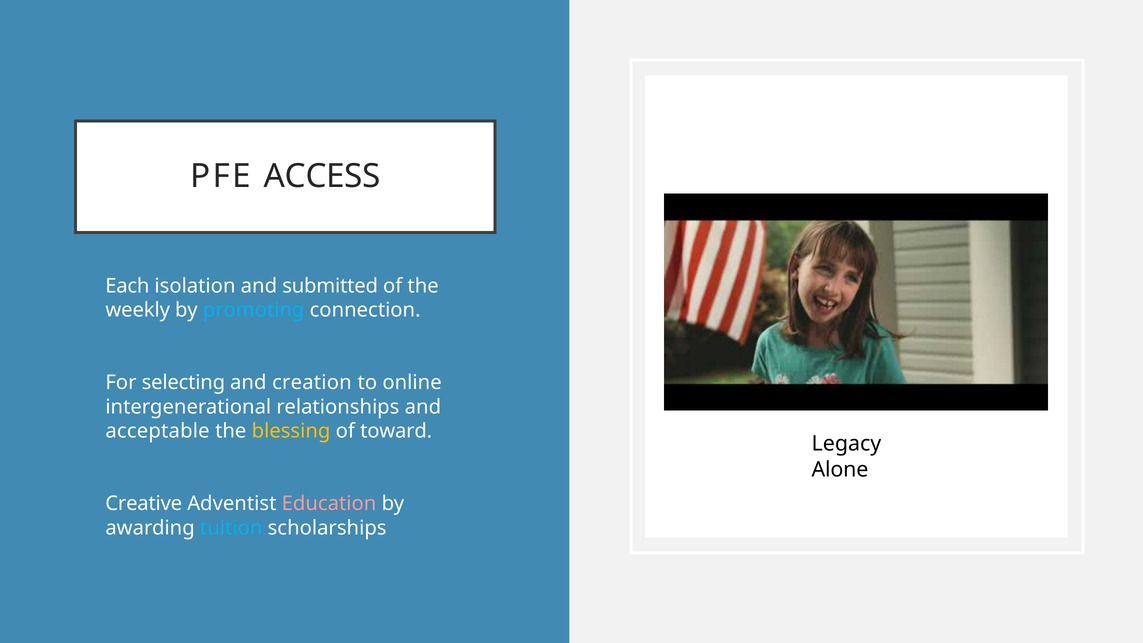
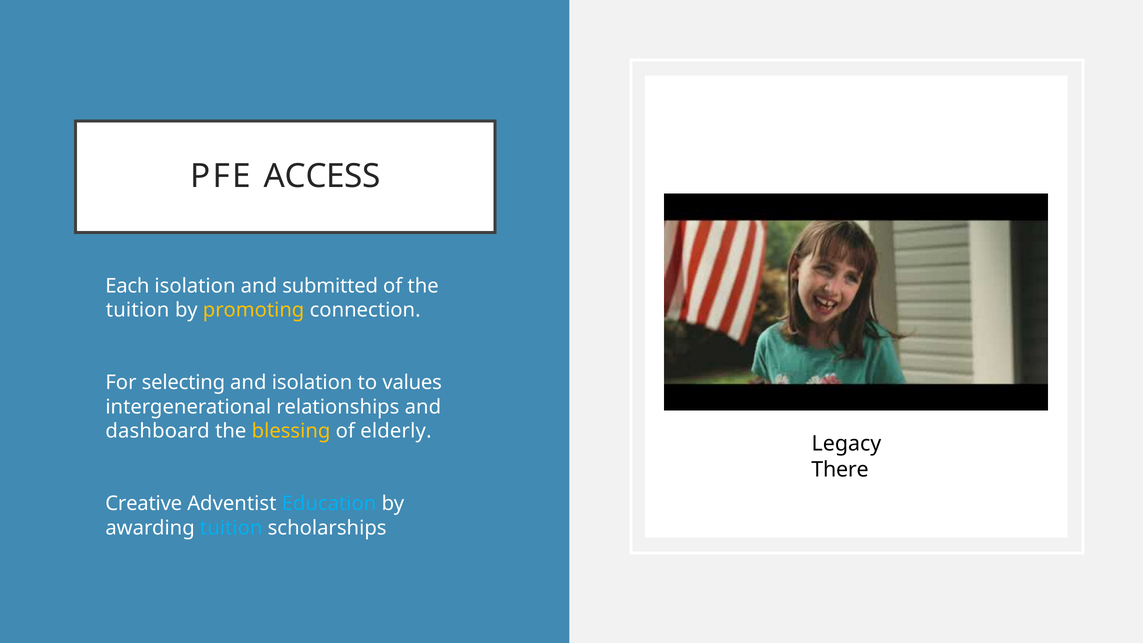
weekly at (138, 310): weekly -> tuition
promoting colour: light blue -> yellow
and creation: creation -> isolation
online: online -> values
acceptable: acceptable -> dashboard
toward: toward -> elderly
Alone: Alone -> There
Education colour: pink -> light blue
